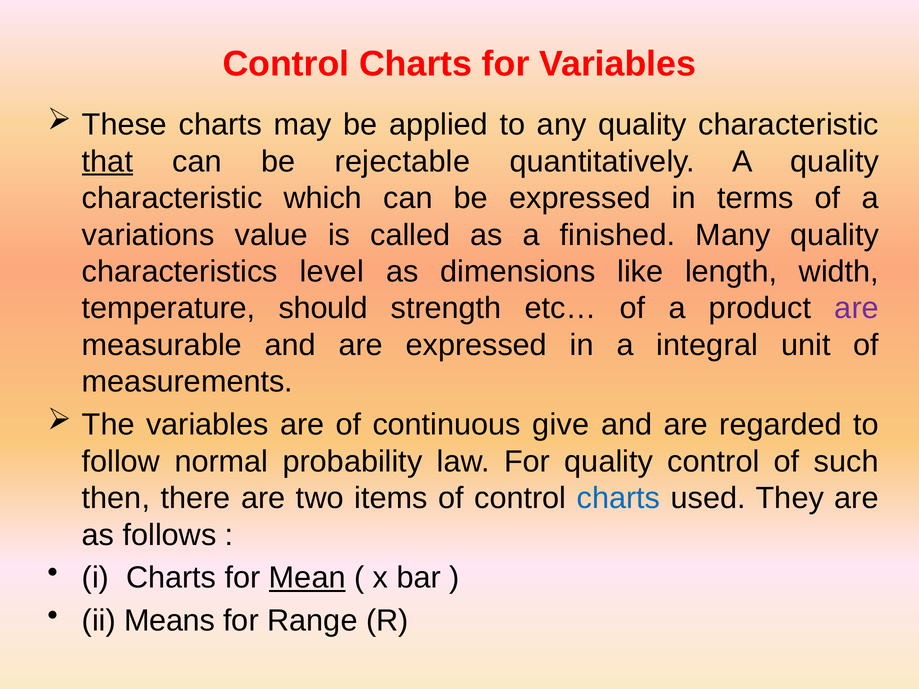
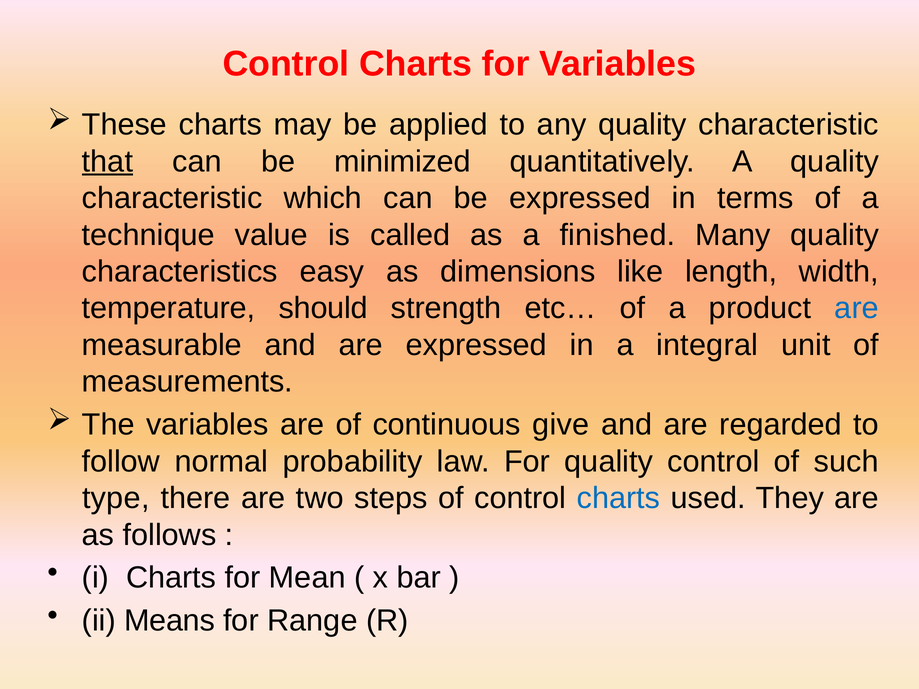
rejectable: rejectable -> minimized
variations: variations -> technique
level: level -> easy
are at (857, 308) colour: purple -> blue
then: then -> type
items: items -> steps
Mean underline: present -> none
